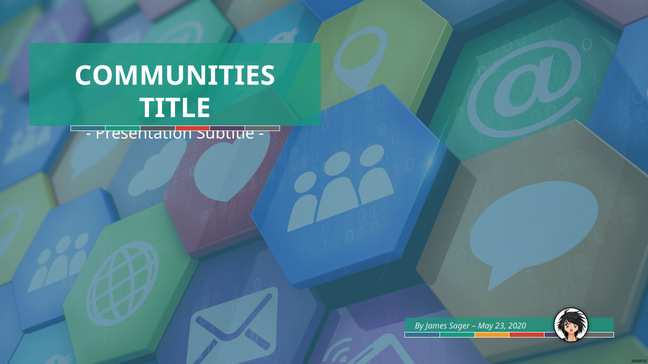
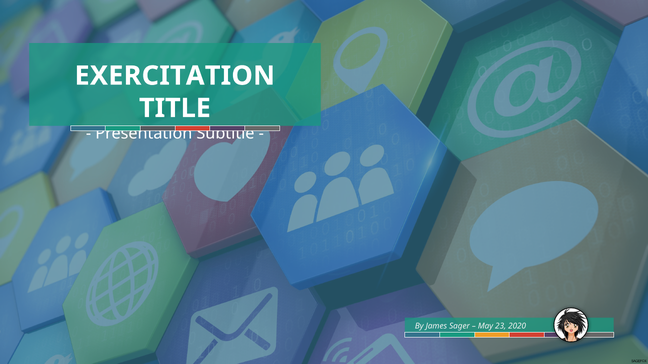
COMMUNITIES: COMMUNITIES -> EXERCITATION
